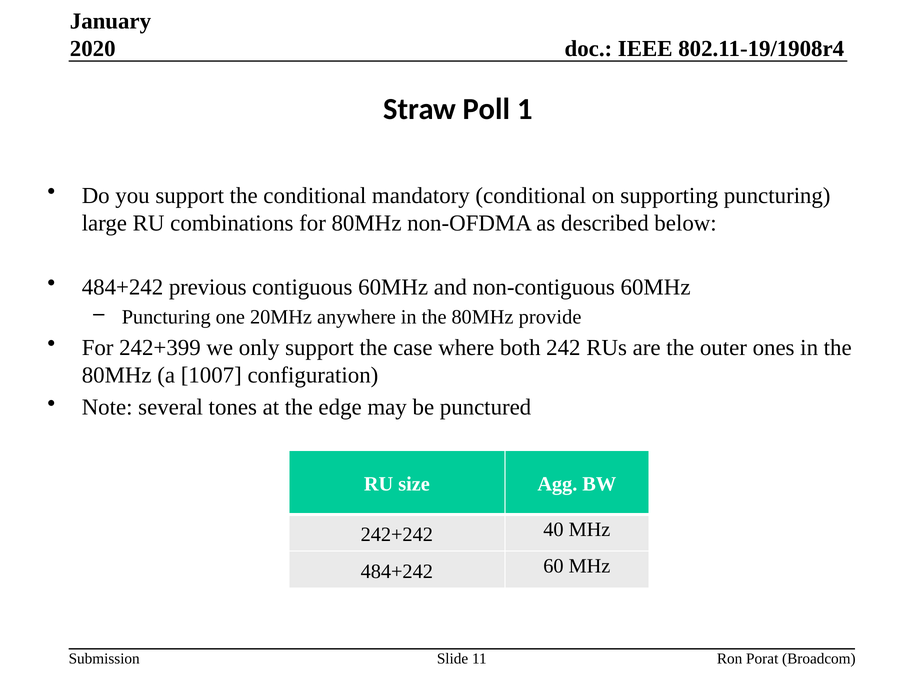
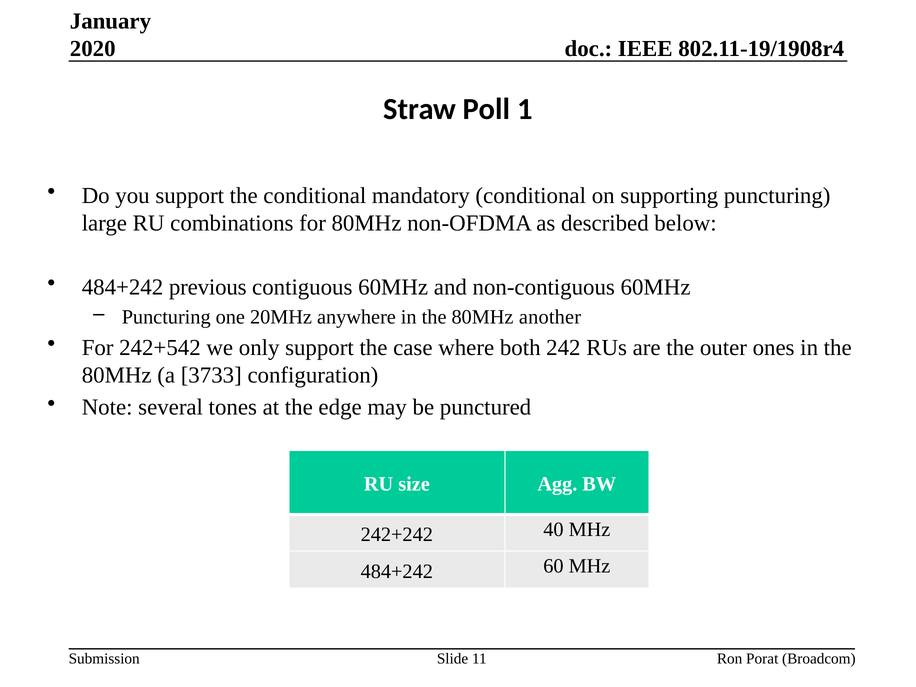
provide: provide -> another
242+399: 242+399 -> 242+542
1007: 1007 -> 3733
